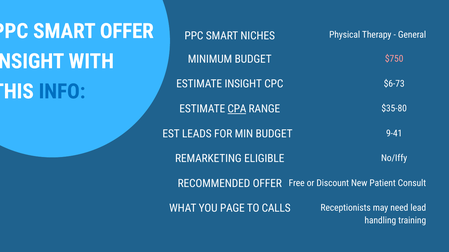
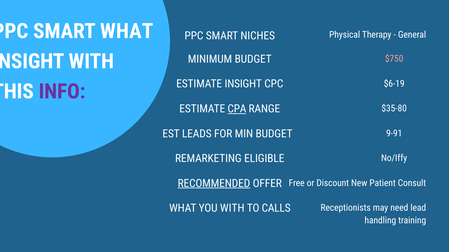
SMART OFFER: OFFER -> WHAT
$6-73: $6-73 -> $6-19
INFO colour: blue -> purple
9-41: 9-41 -> 9-91
RECOMMENDED underline: none -> present
YOU PAGE: PAGE -> WITH
